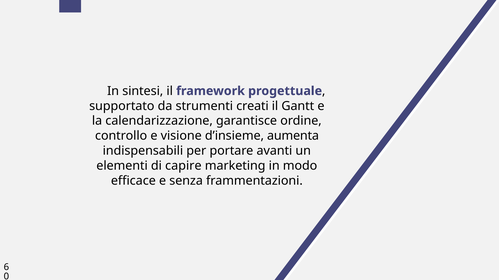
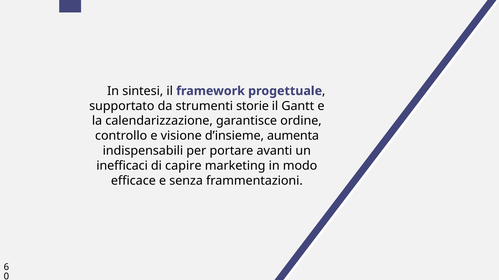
creati: creati -> storie
elementi: elementi -> inefficaci
